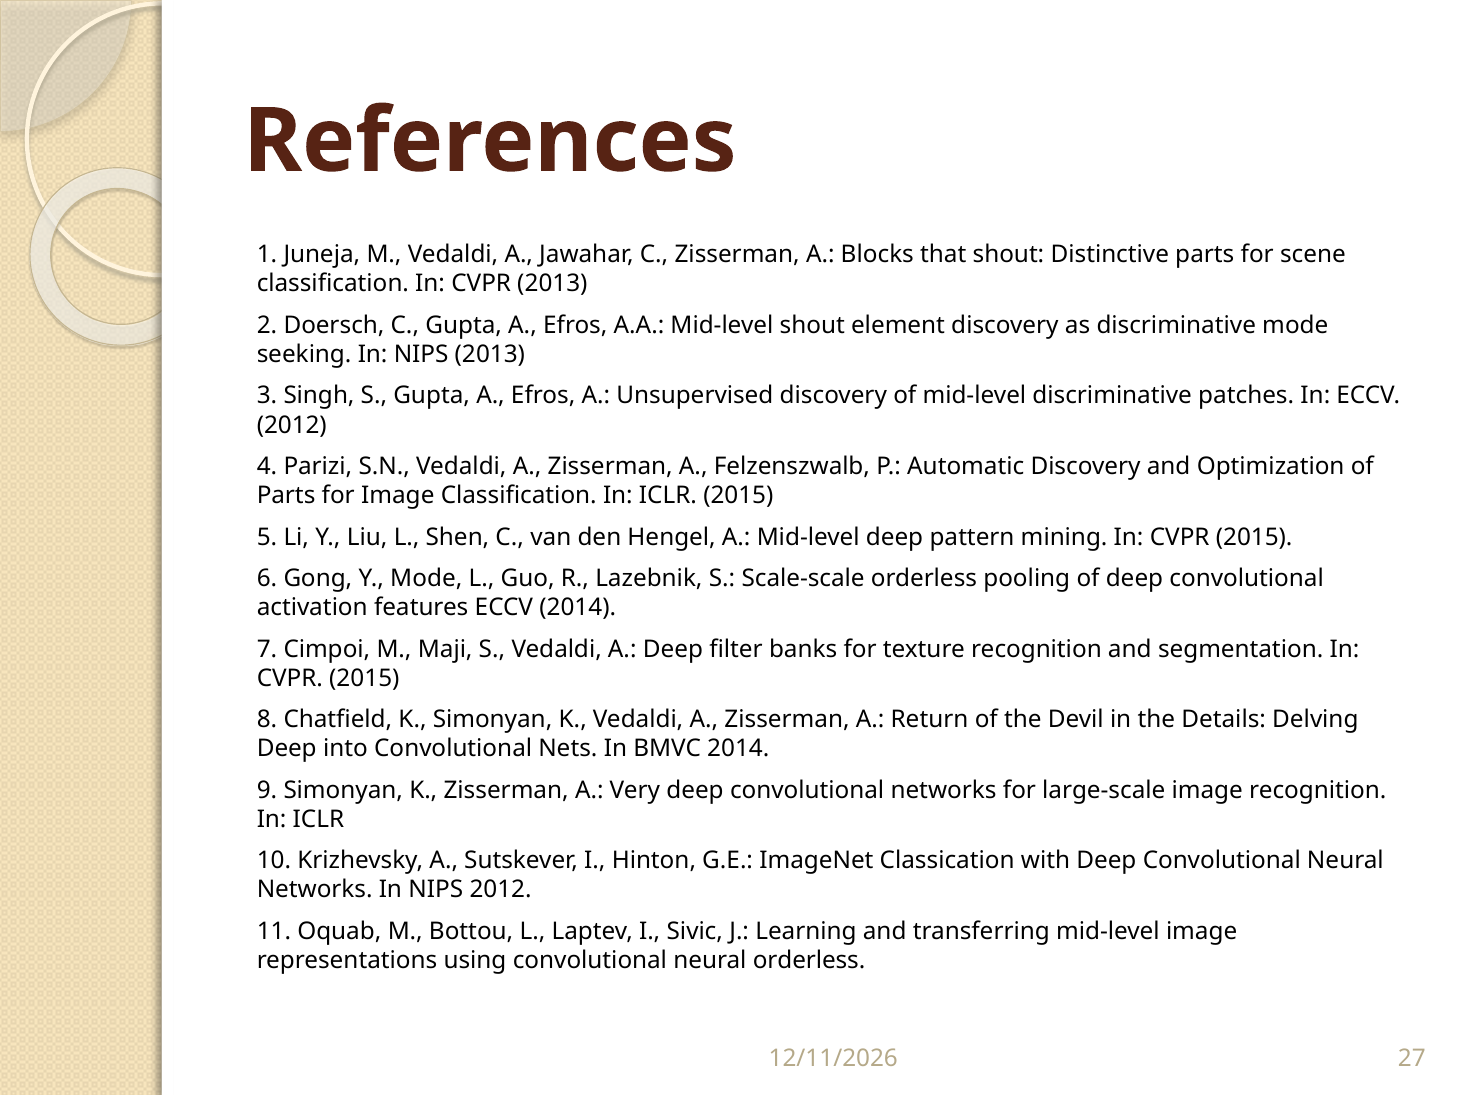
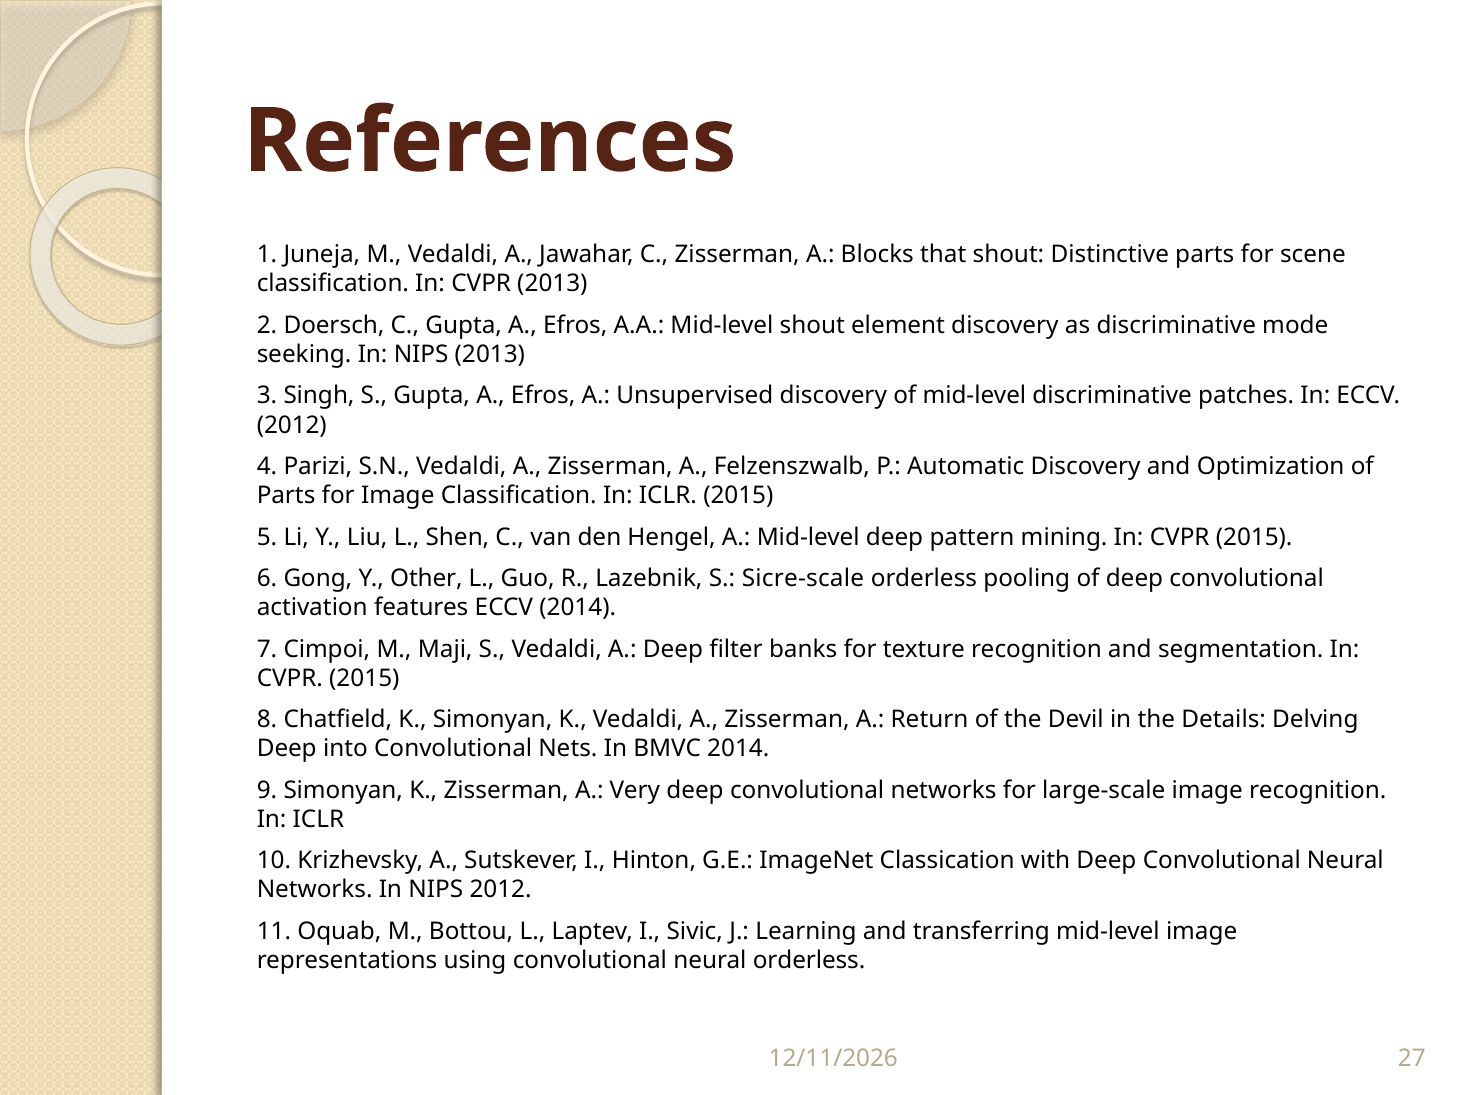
Y Mode: Mode -> Other
Scale-scale: Scale-scale -> Sicre-scale
